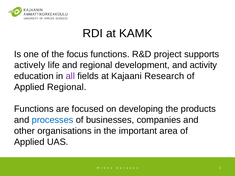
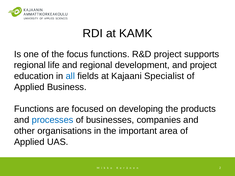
actively at (30, 65): actively -> regional
and activity: activity -> project
all colour: purple -> blue
Research: Research -> Specialist
Applied Regional: Regional -> Business
